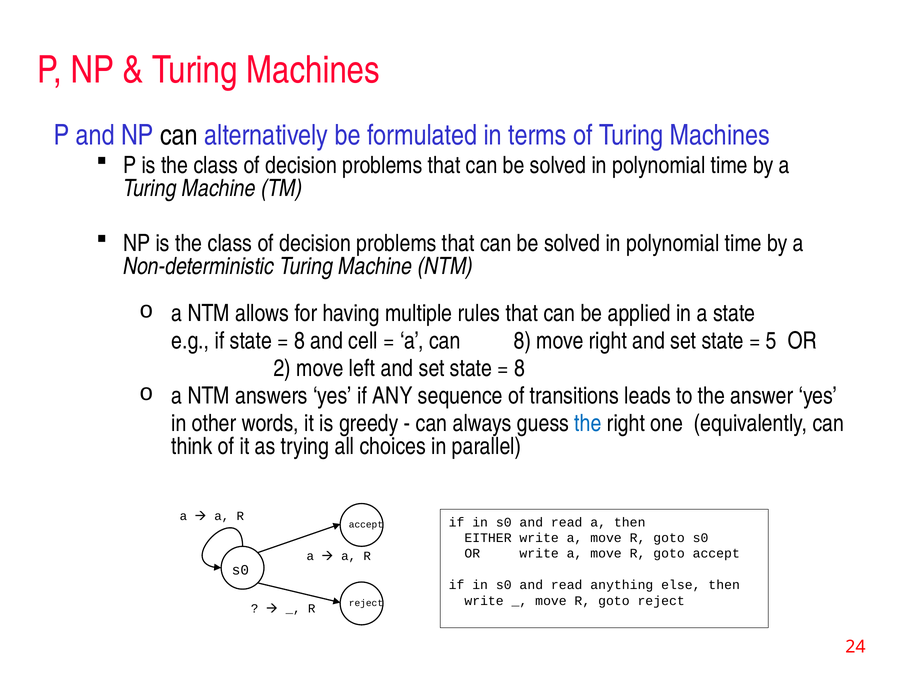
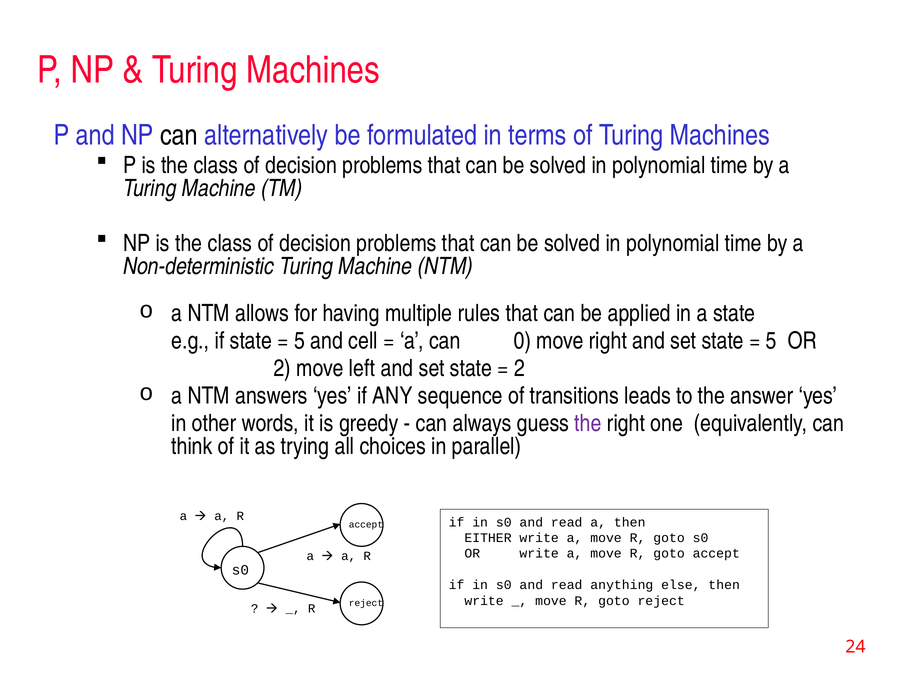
8 at (300, 341): 8 -> 5
can 8: 8 -> 0
8 at (520, 368): 8 -> 2
the at (588, 424) colour: blue -> purple
